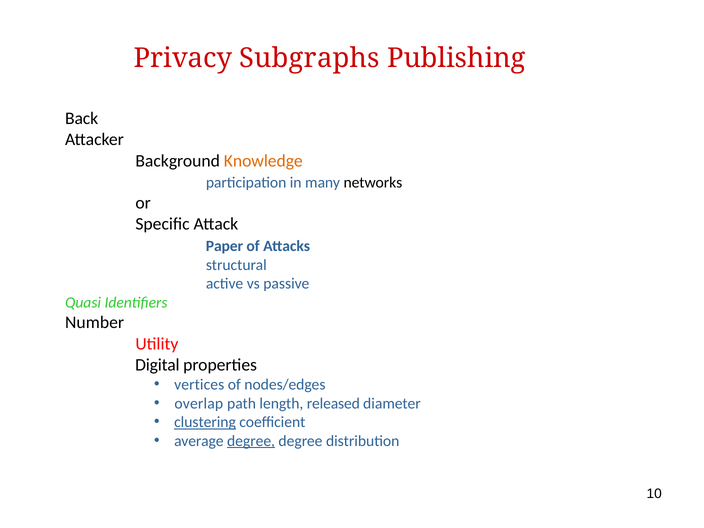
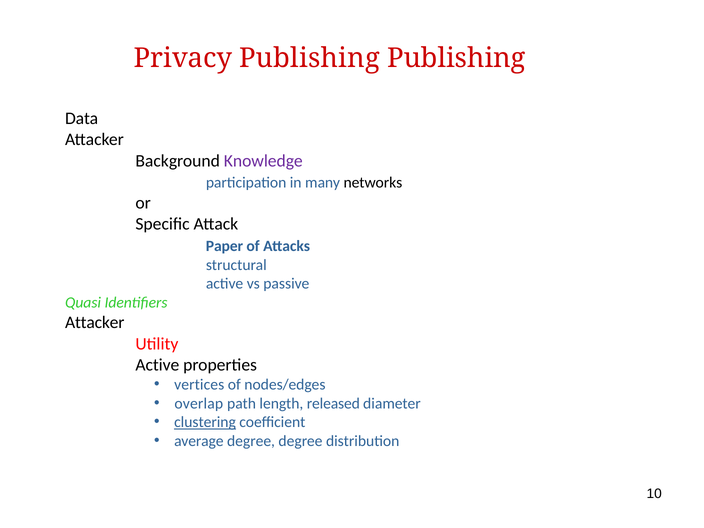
Privacy Subgraphs: Subgraphs -> Publishing
Back: Back -> Data
Knowledge colour: orange -> purple
Number at (95, 323): Number -> Attacker
Digital at (157, 365): Digital -> Active
degree at (251, 441) underline: present -> none
